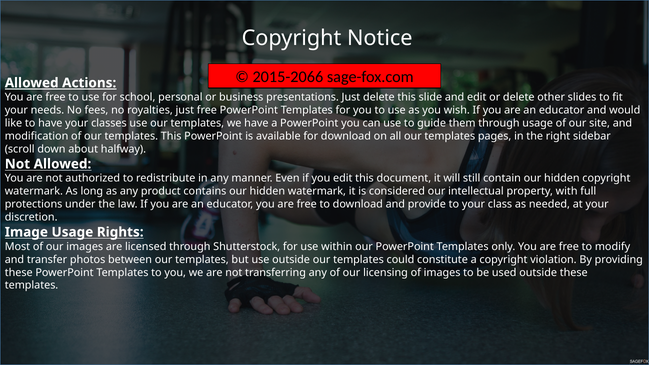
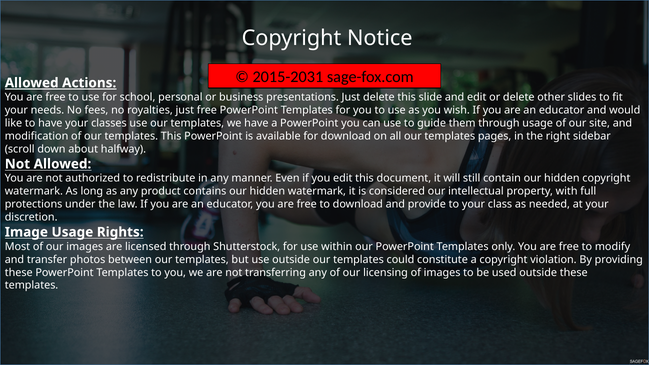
2015-2066: 2015-2066 -> 2015-2031
